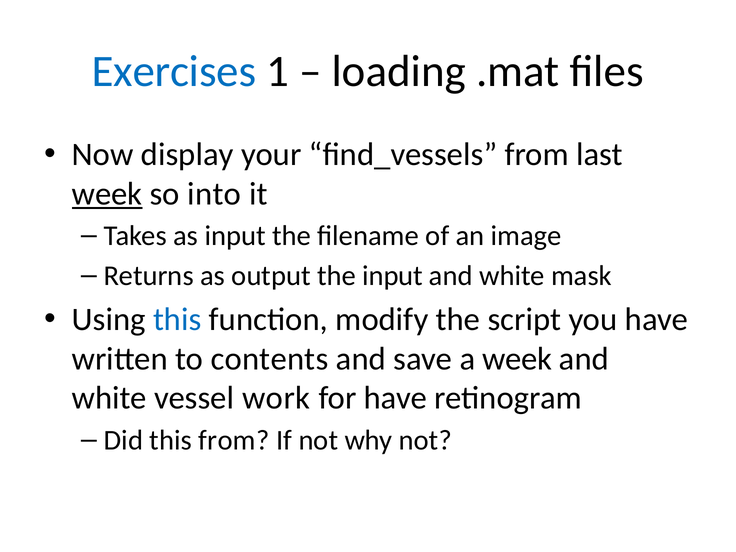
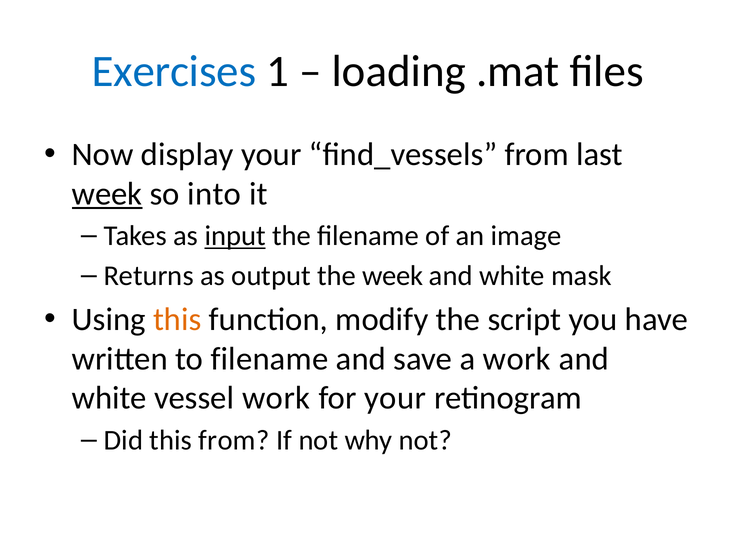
input at (235, 236) underline: none -> present
the input: input -> week
this at (177, 320) colour: blue -> orange
to contents: contents -> filename
a week: week -> work
for have: have -> your
